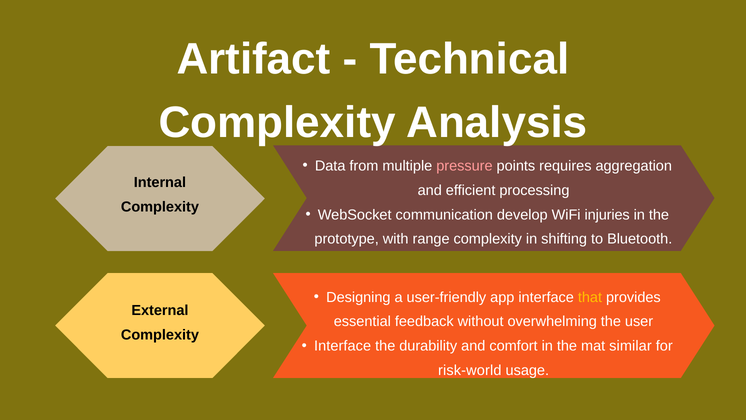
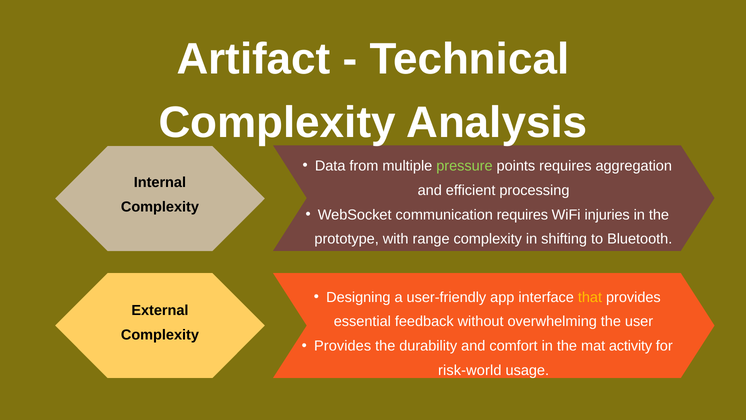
pressure colour: pink -> light green
communication develop: develop -> requires
Interface at (343, 346): Interface -> Provides
similar: similar -> activity
